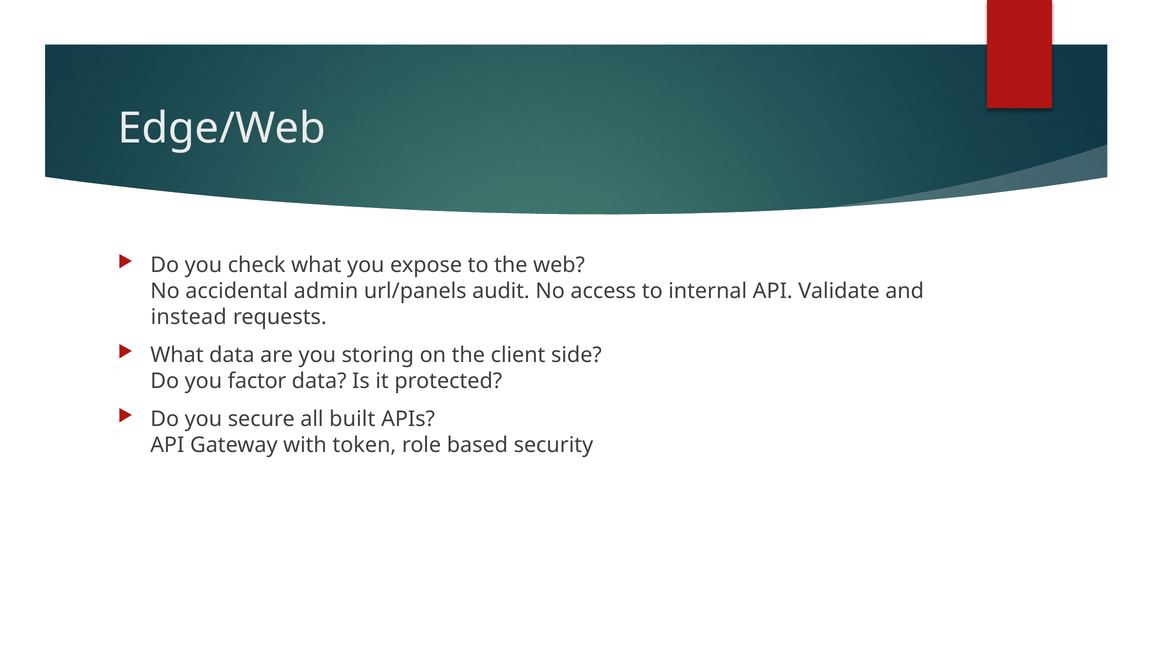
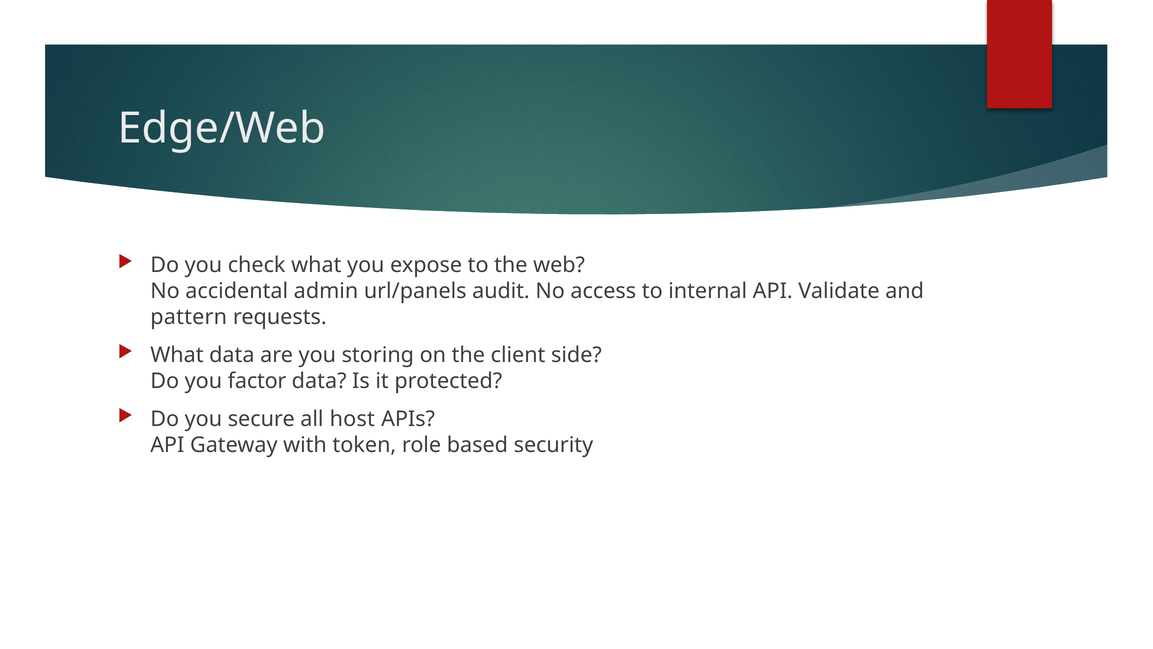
instead: instead -> pattern
built: built -> host
